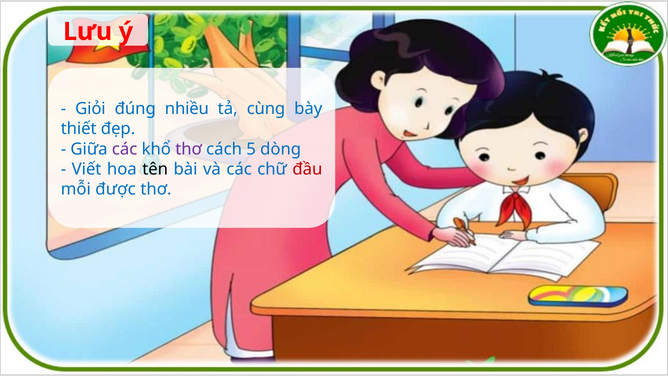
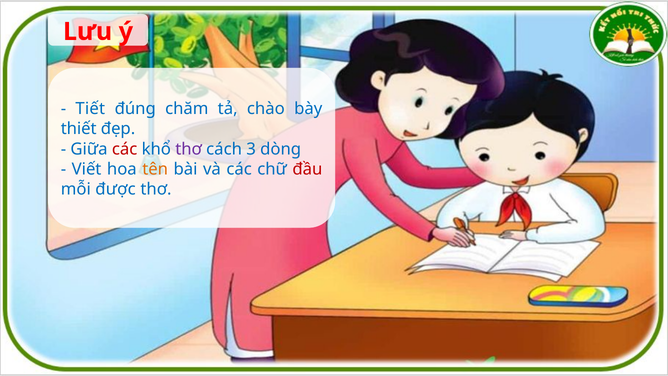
Giỏi: Giỏi -> Tiết
nhiều: nhiều -> chăm
cùng: cùng -> chào
các at (125, 149) colour: purple -> red
5: 5 -> 3
tên colour: black -> orange
